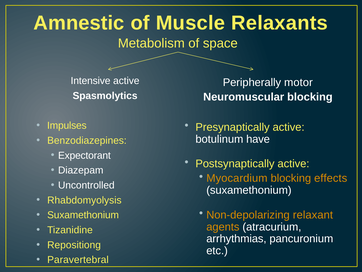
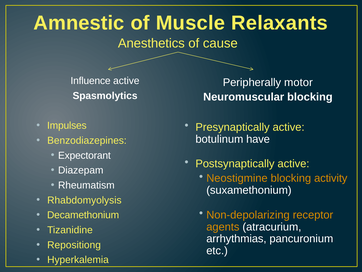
Metabolism: Metabolism -> Anesthetics
space: space -> cause
Intensive: Intensive -> Influence
Myocardium: Myocardium -> Neostigmine
effects: effects -> activity
Uncontrolled: Uncontrolled -> Rheumatism
relaxant: relaxant -> receptor
Suxamethonium at (83, 215): Suxamethonium -> Decamethonium
Paravertebral: Paravertebral -> Hyperkalemia
